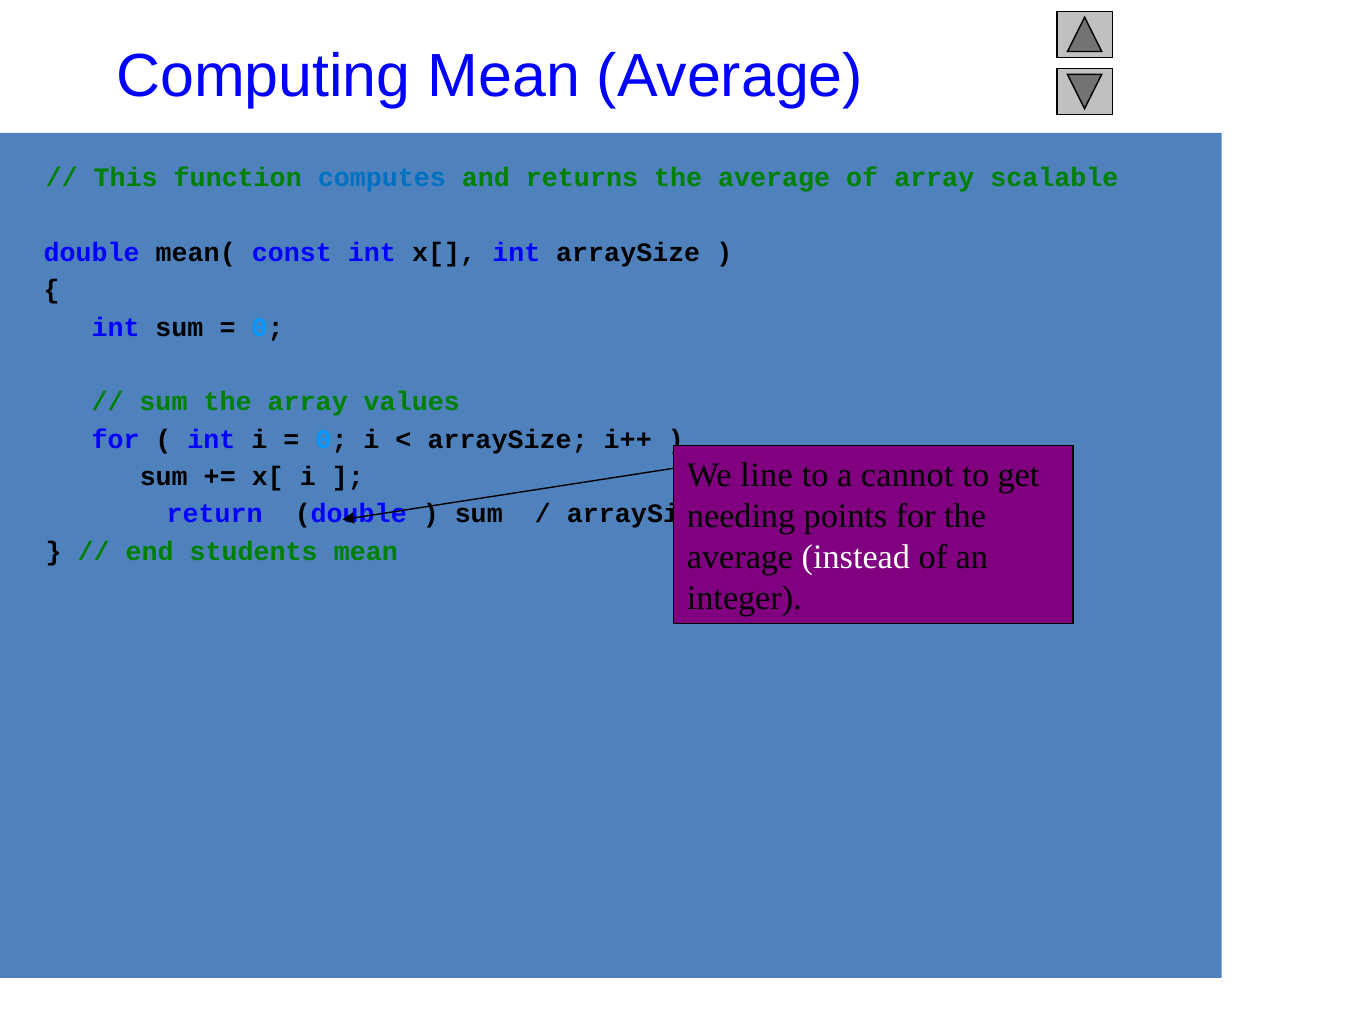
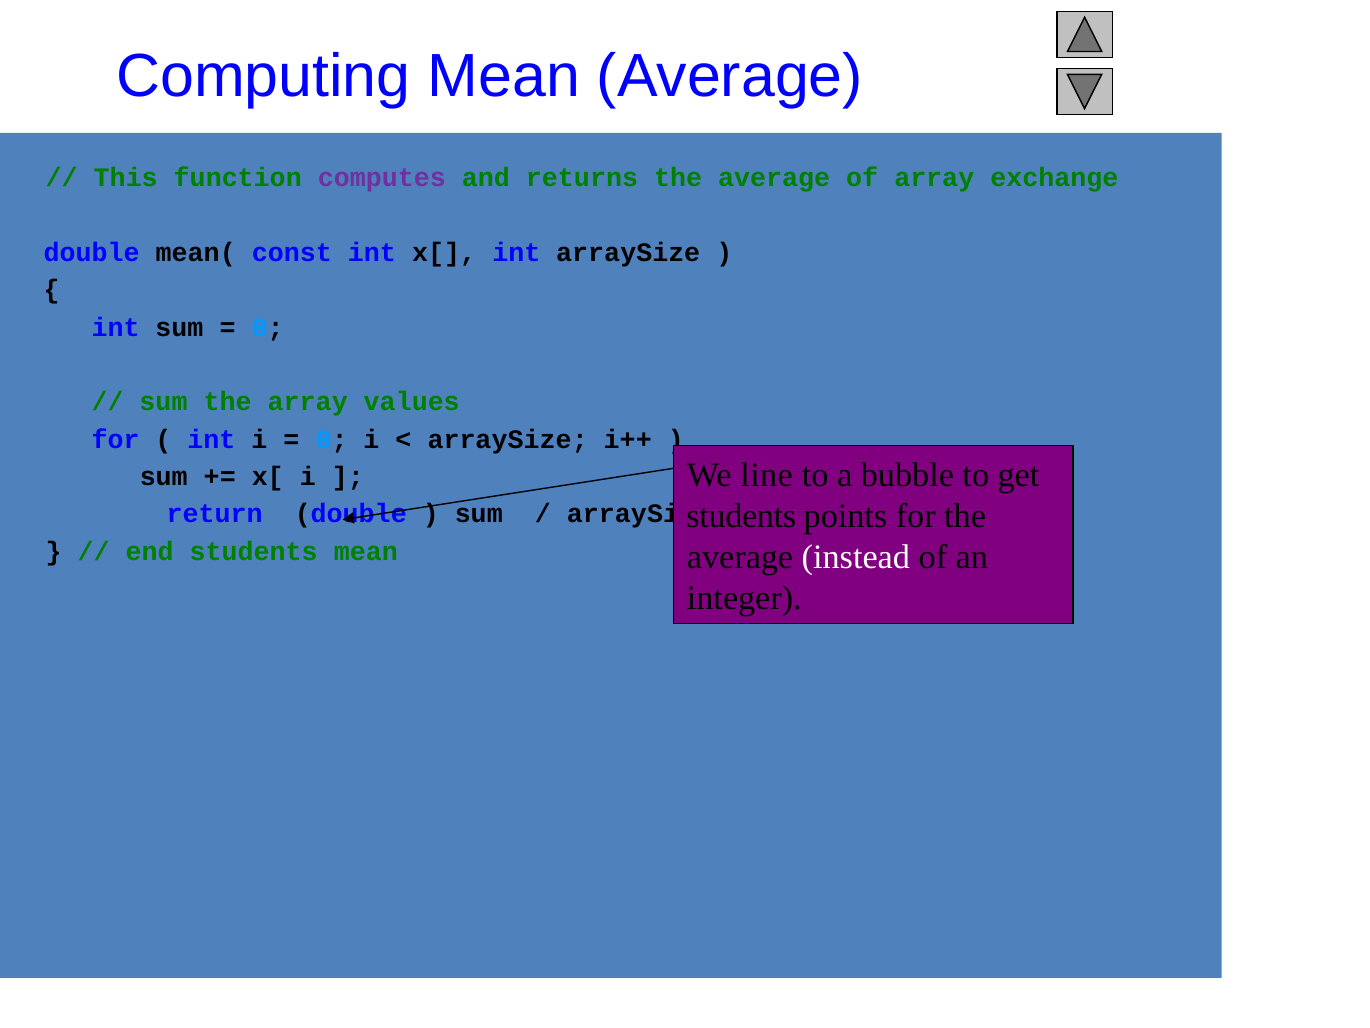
computes colour: blue -> purple
scalable: scalable -> exchange
cannot: cannot -> bubble
needing at (741, 516): needing -> students
